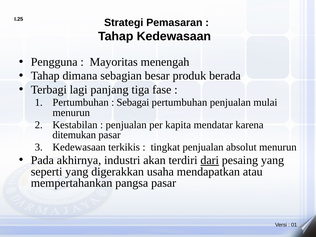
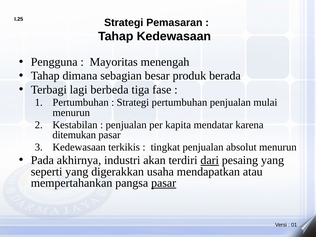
panjang: panjang -> berbeda
Sebagai at (133, 102): Sebagai -> Strategi
pasar at (164, 183) underline: none -> present
